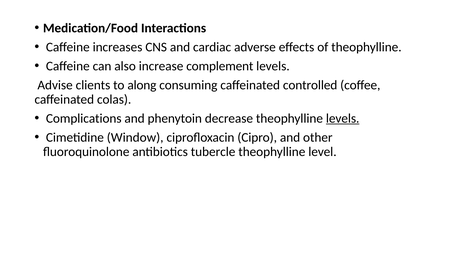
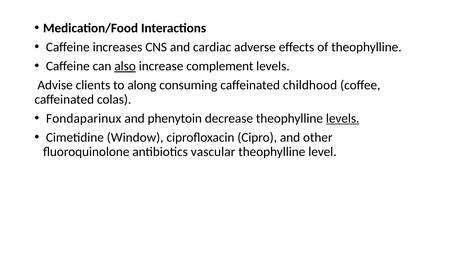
also underline: none -> present
controlled: controlled -> childhood
Complications: Complications -> Fondaparinux
tubercle: tubercle -> vascular
